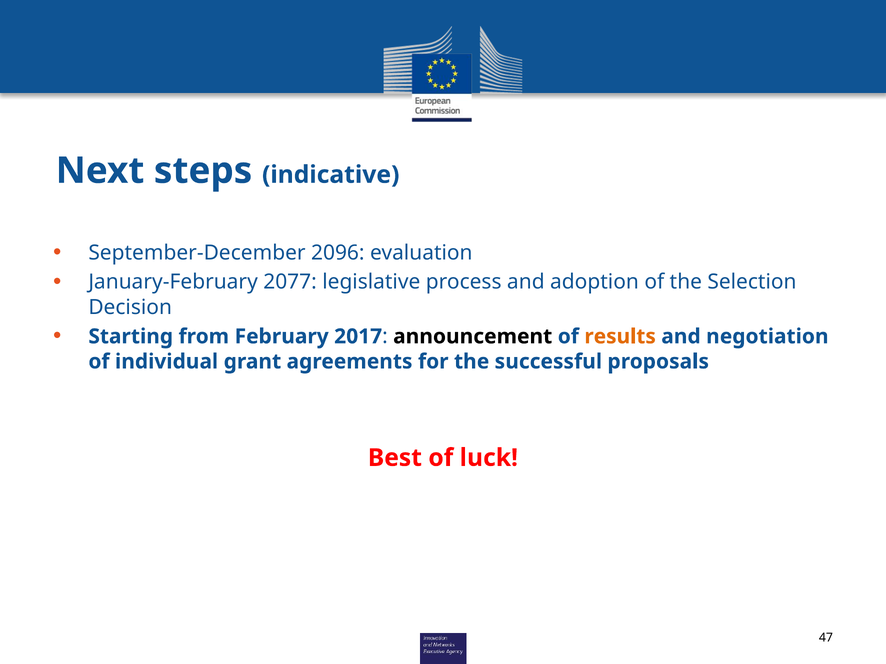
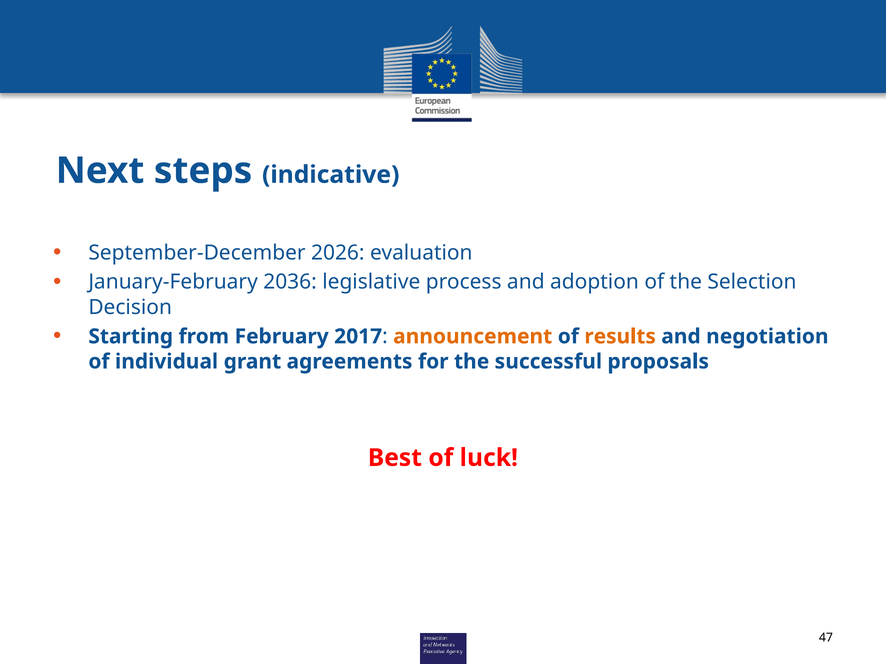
2096: 2096 -> 2026
2077: 2077 -> 2036
announcement colour: black -> orange
